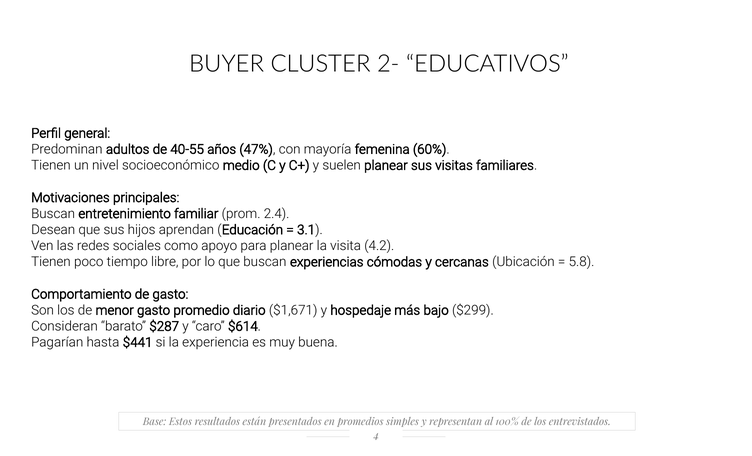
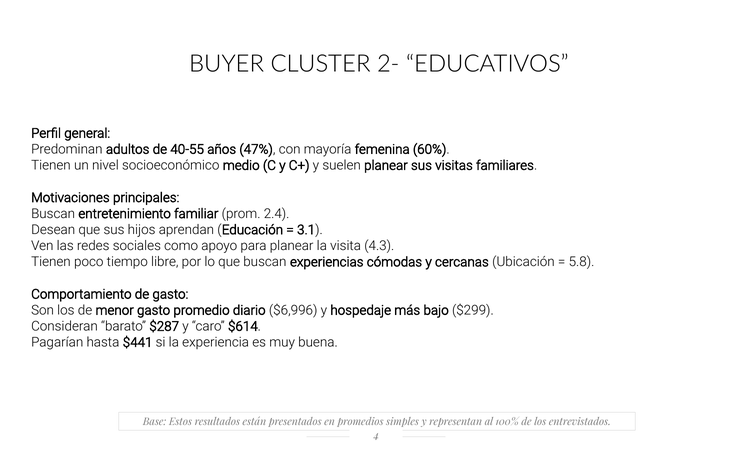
4.2: 4.2 -> 4.3
$1,671: $1,671 -> $6,996
